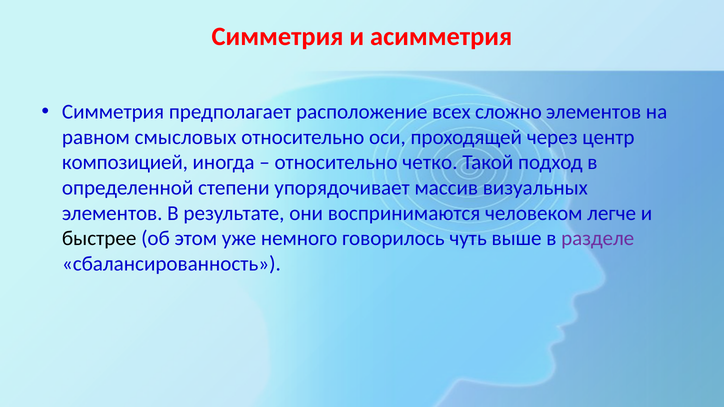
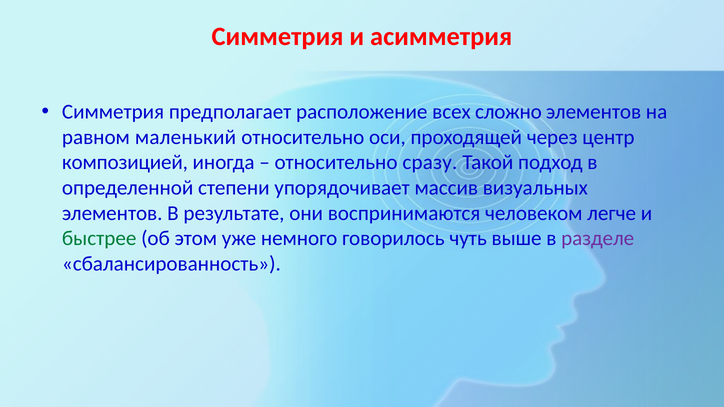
смысловых: смысловых -> маленький
четко: четко -> сразу
быстрее colour: black -> green
